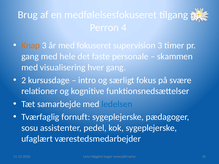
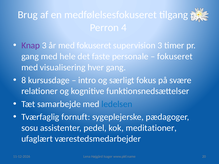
Knap colour: orange -> purple
skammen at (175, 56): skammen -> fokuseret
2: 2 -> 8
kok sygeplejerske: sygeplejerske -> meditationer
